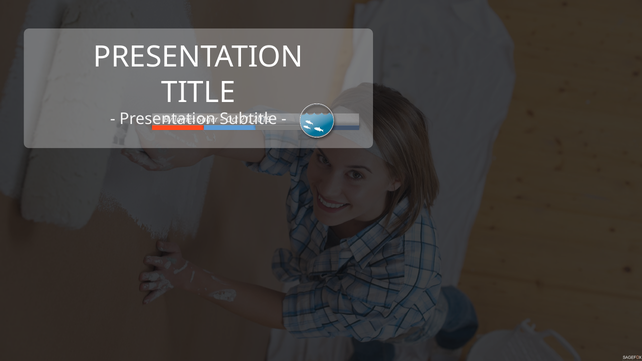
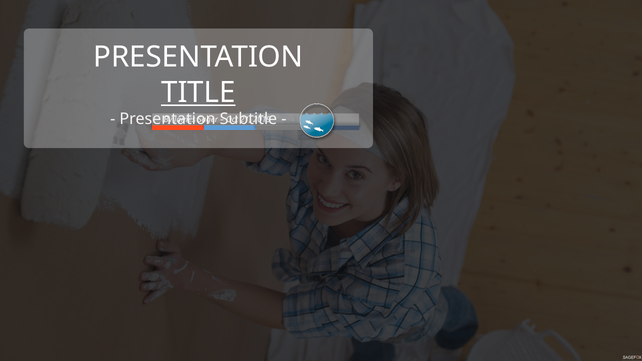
TITLE underline: none -> present
